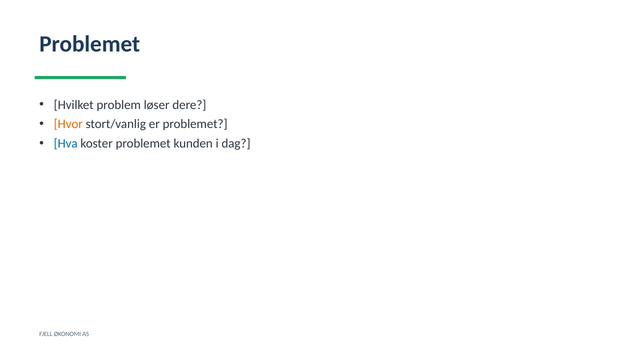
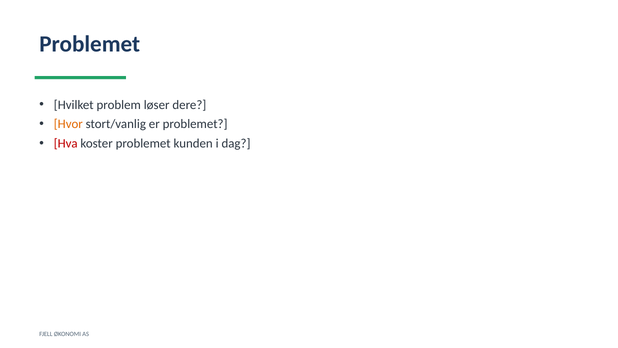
Hva colour: blue -> red
